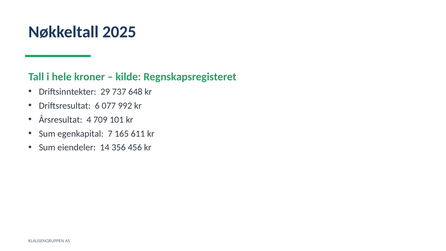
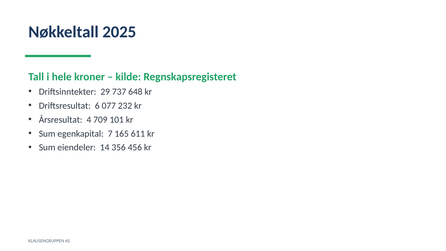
992: 992 -> 232
